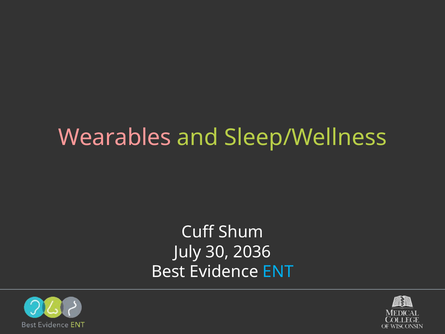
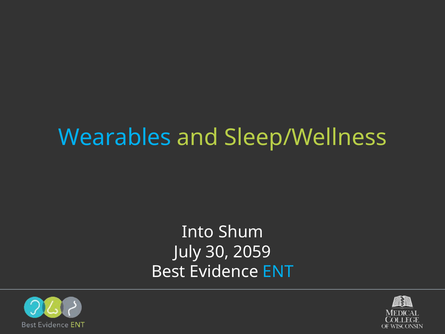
Wearables colour: pink -> light blue
Cuff: Cuff -> Into
2036: 2036 -> 2059
